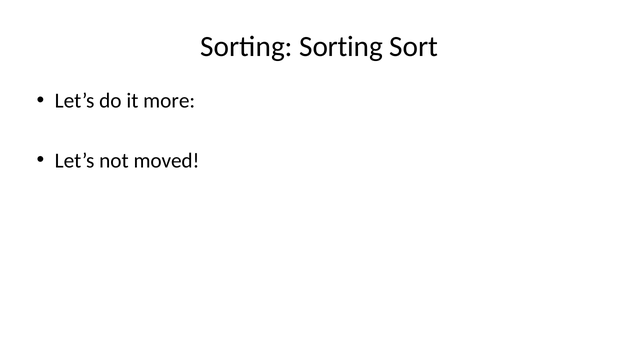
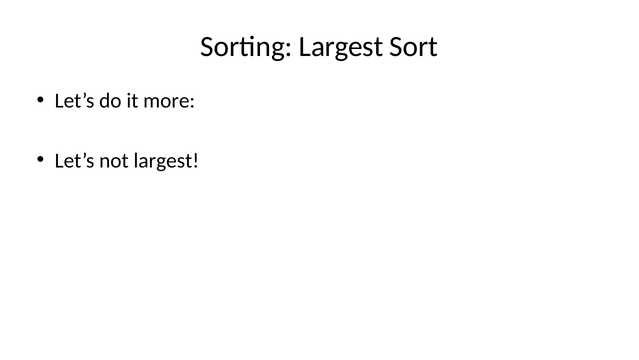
Sorting Sorting: Sorting -> Largest
not moved: moved -> largest
